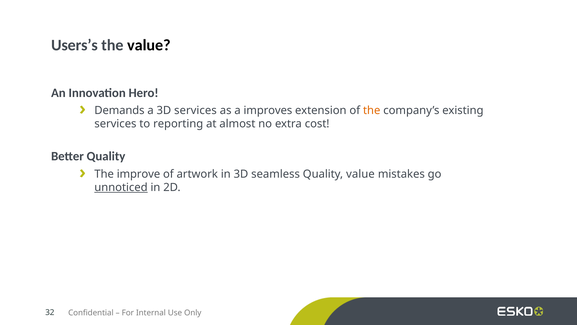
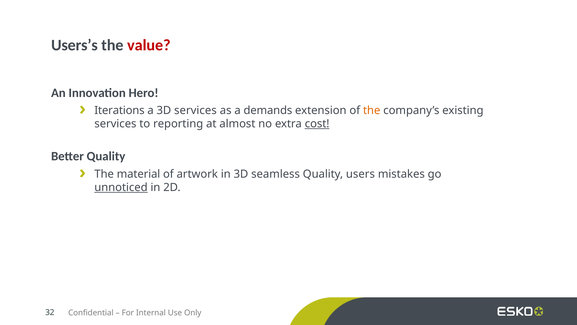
value at (149, 45) colour: black -> red
Demands: Demands -> Iterations
improves: improves -> demands
cost underline: none -> present
improve: improve -> material
Quality value: value -> users
